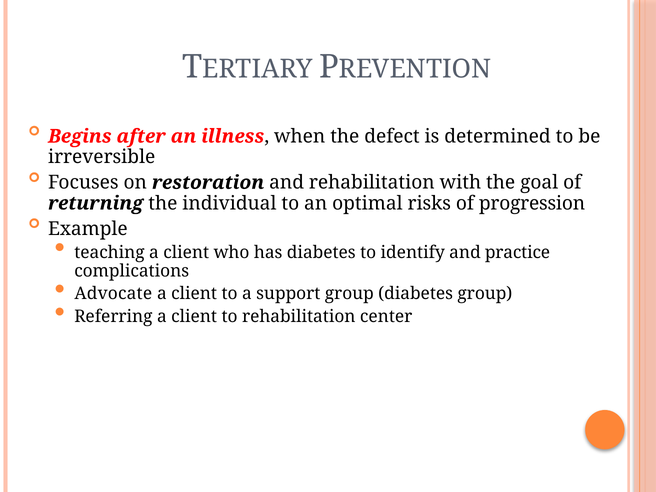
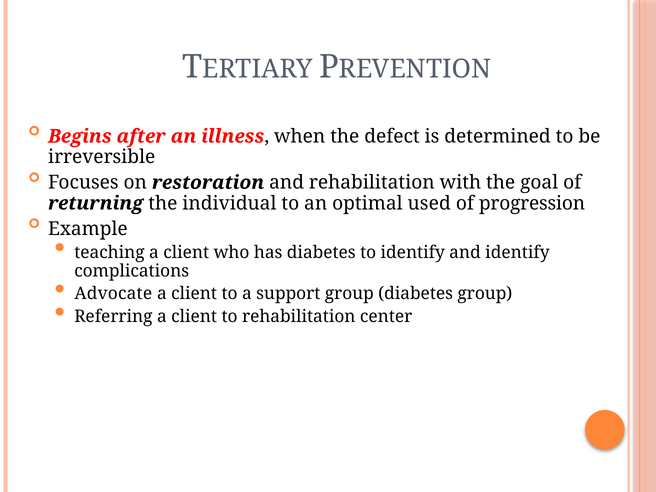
risks: risks -> used
and practice: practice -> identify
